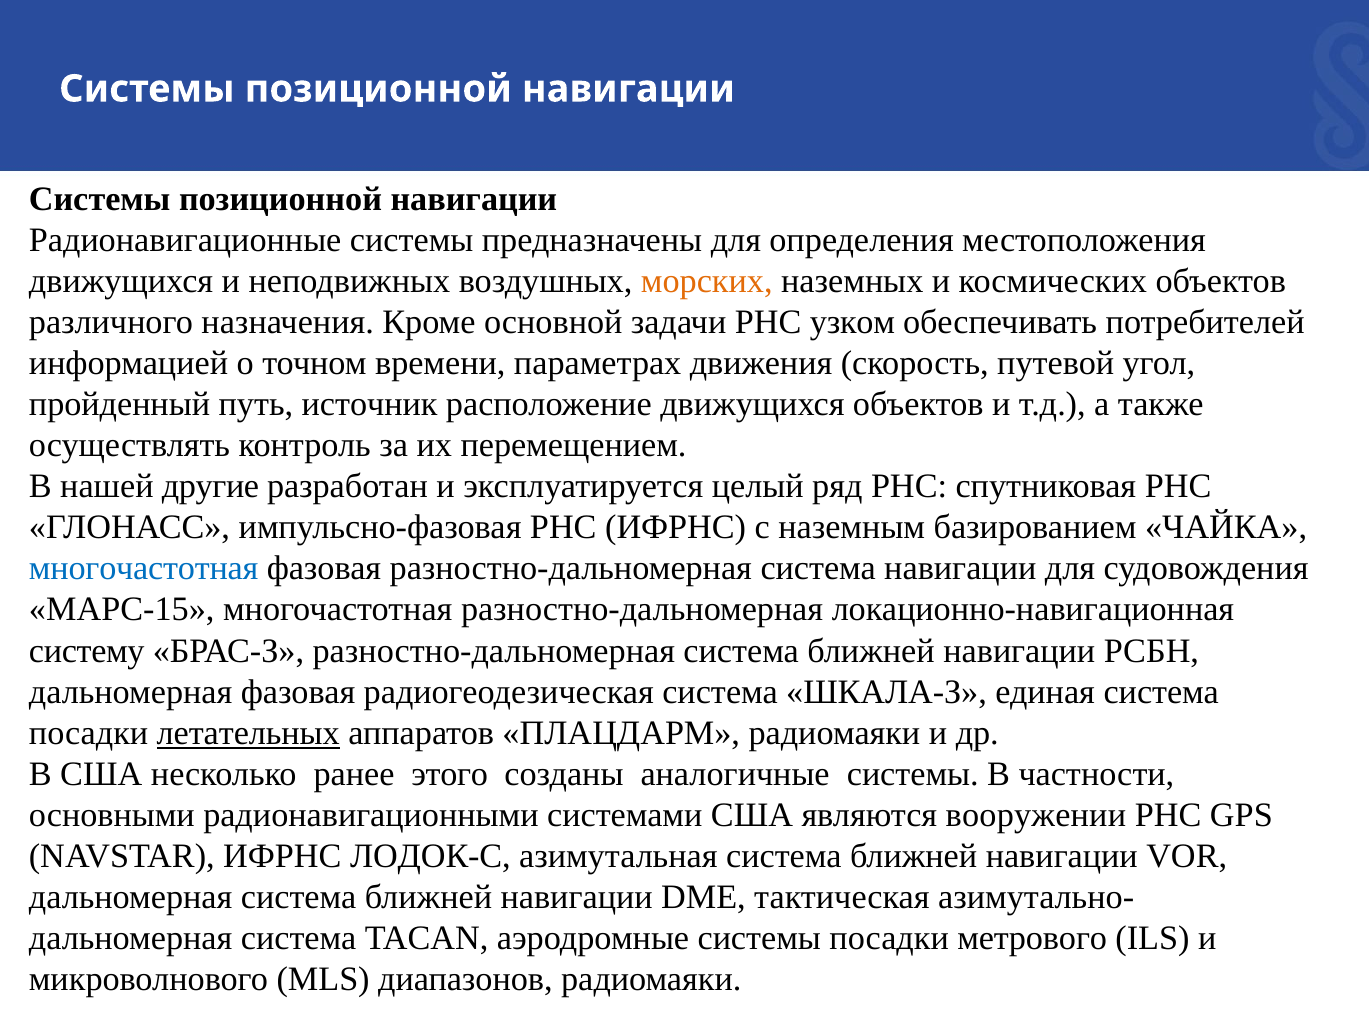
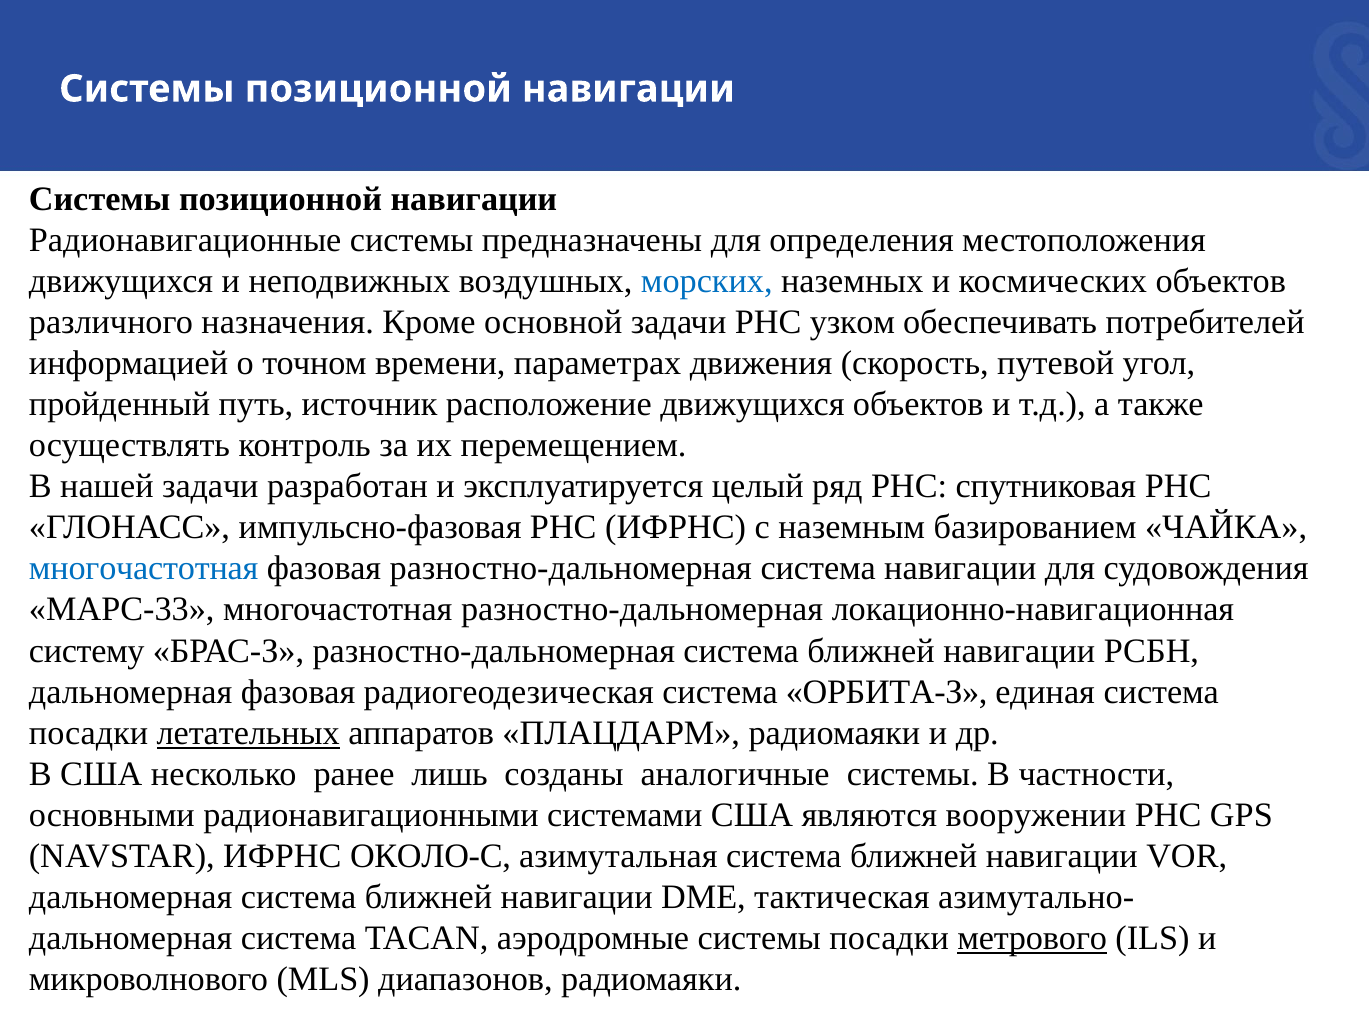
морских colour: orange -> blue
нашей другие: другие -> задачи
МАРС-15: МАРС-15 -> МАРС-33
ШКАЛА-З: ШКАЛА-З -> ОРБИТА-З
этого: этого -> лишь
ЛОДОК-C: ЛОДОК-C -> ОКОЛО-C
метрового underline: none -> present
